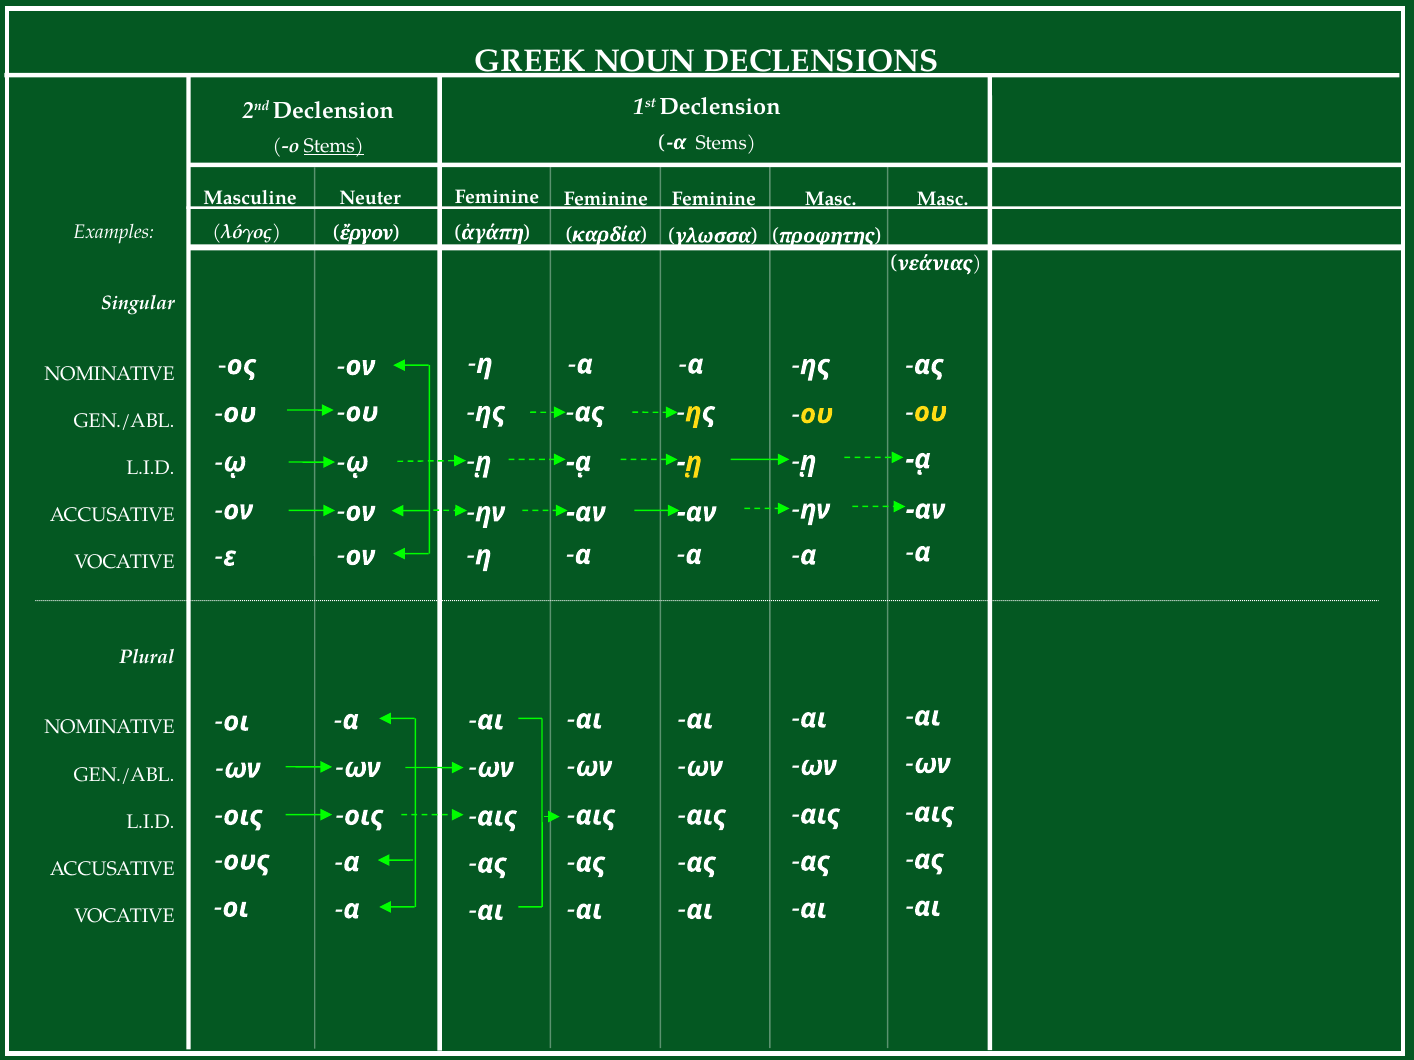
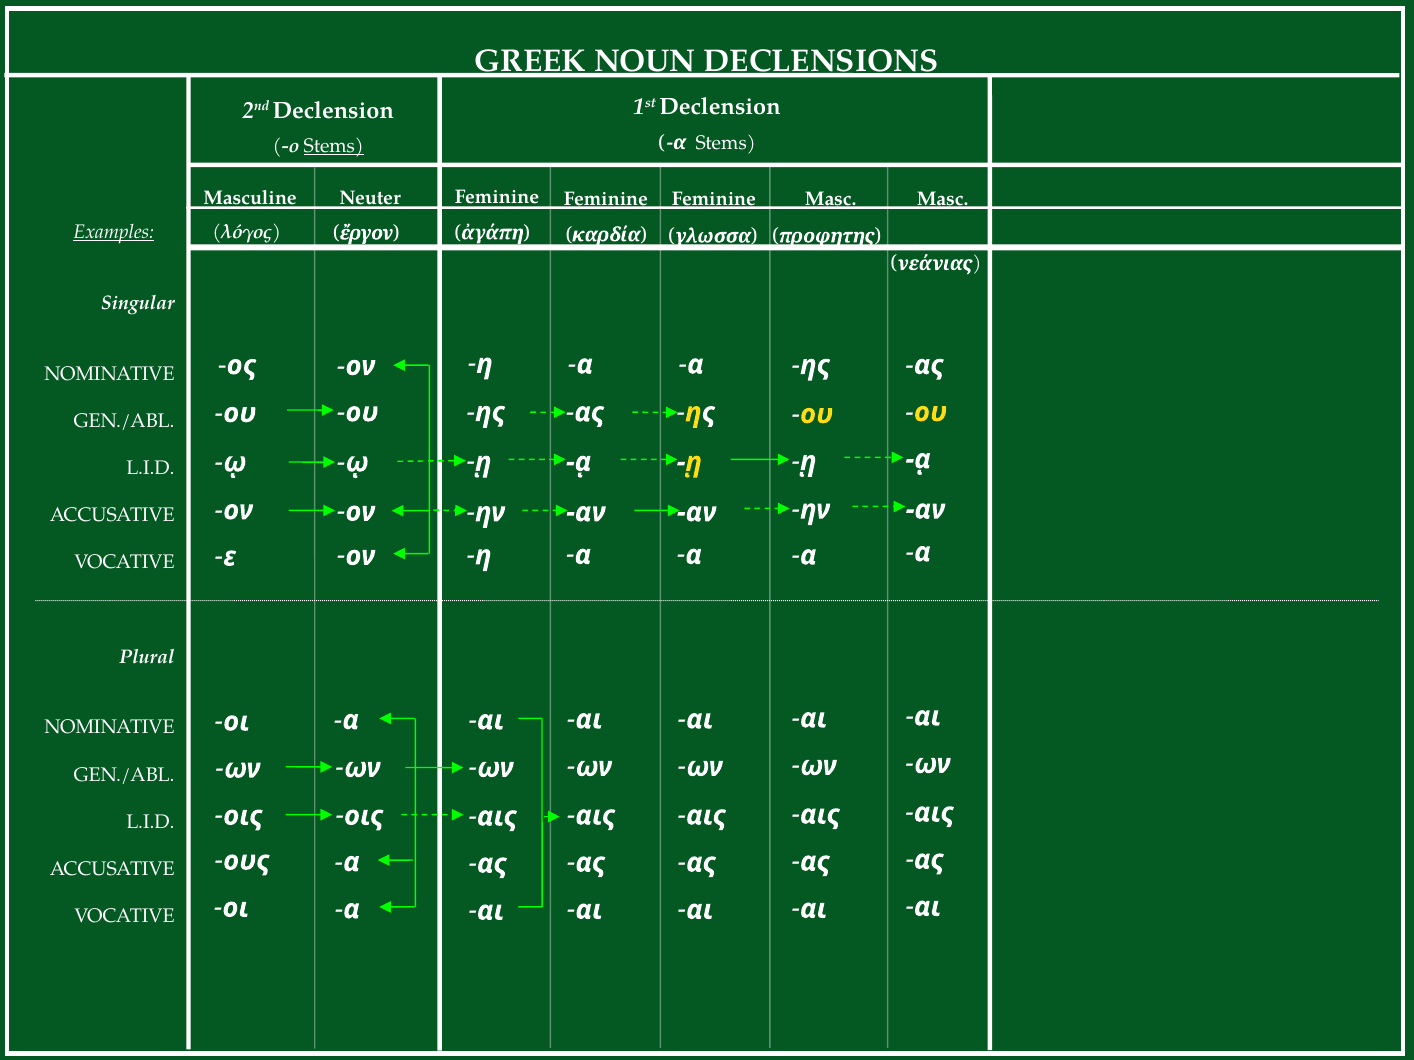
Examples underline: none -> present
